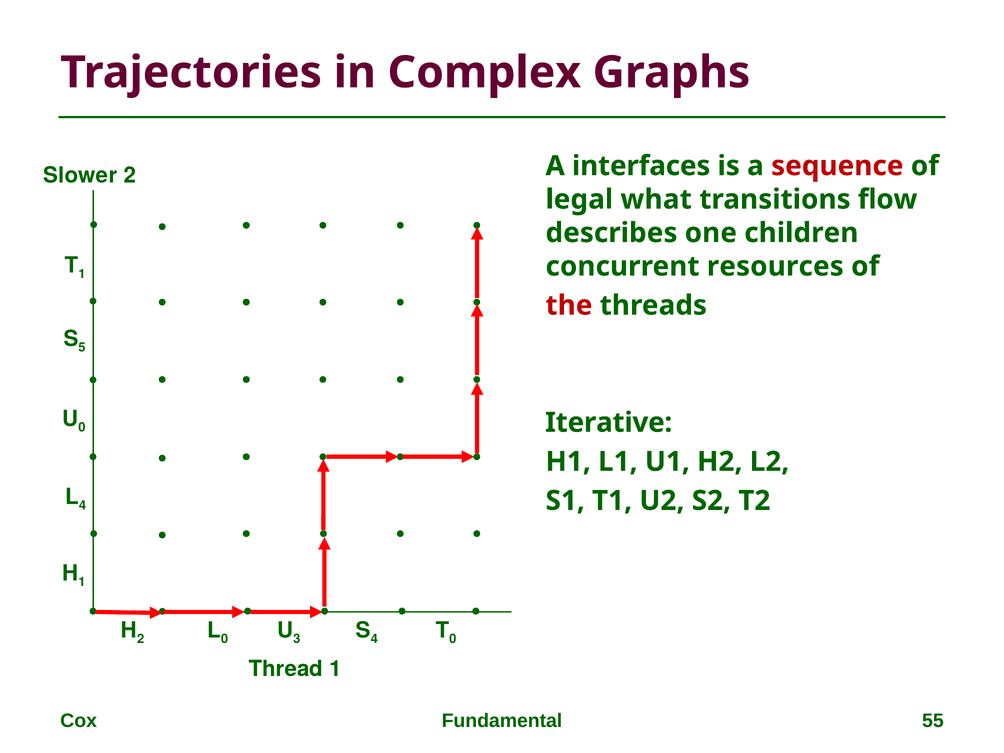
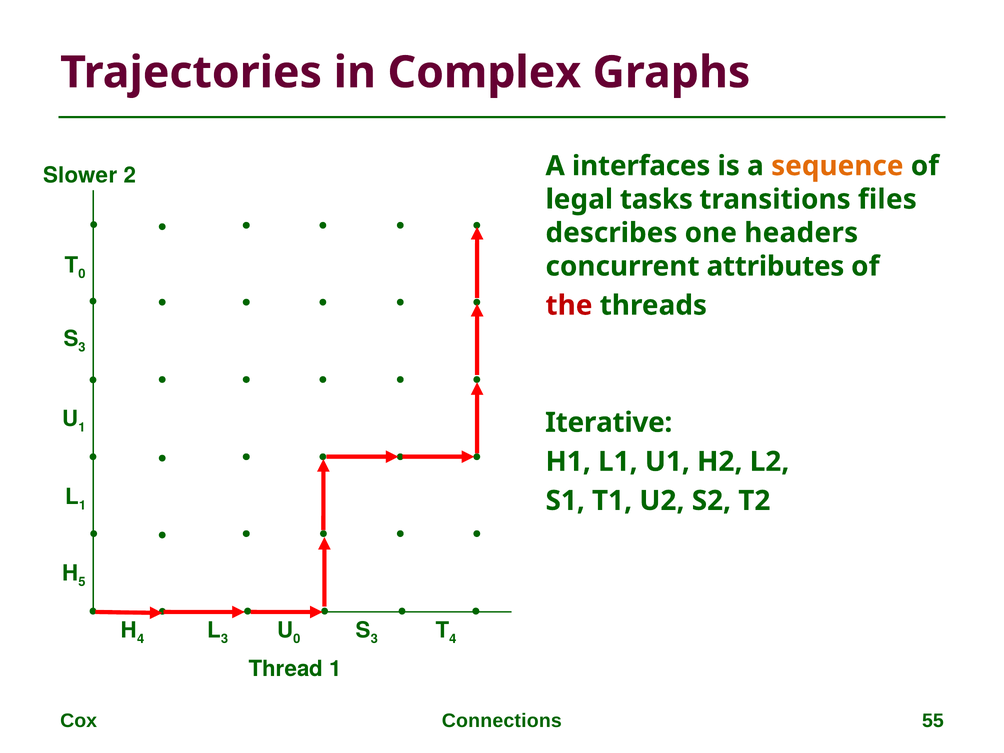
sequence colour: red -> orange
what: what -> tasks
flow: flow -> files
children: children -> headers
1 at (82, 274): 1 -> 0
resources: resources -> attributes
5 at (82, 347): 5 -> 3
0 at (82, 428): 0 -> 1
4 at (83, 505): 4 -> 1
1 at (82, 582): 1 -> 5
2 at (141, 639): 2 -> 4
0 at (224, 639): 0 -> 3
3 at (297, 639): 3 -> 0
4 at (374, 639): 4 -> 3
0 at (453, 639): 0 -> 4
Fundamental: Fundamental -> Connections
